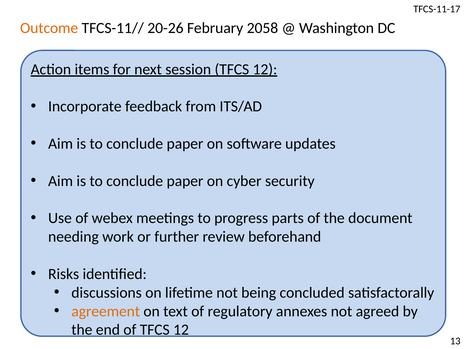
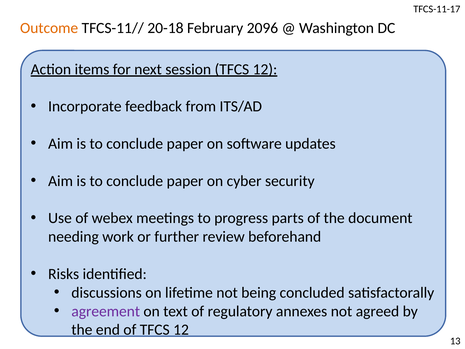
20-26: 20-26 -> 20-18
2058: 2058 -> 2096
agreement colour: orange -> purple
